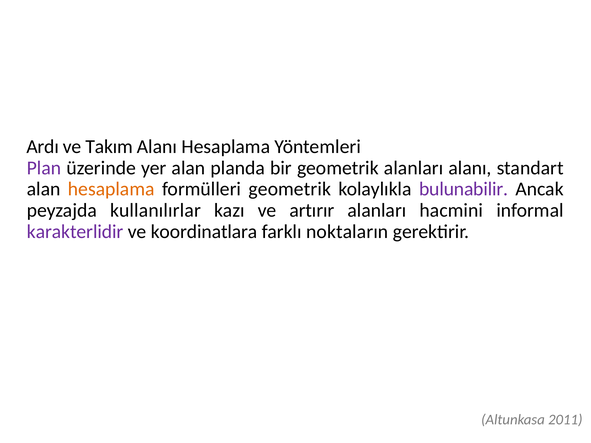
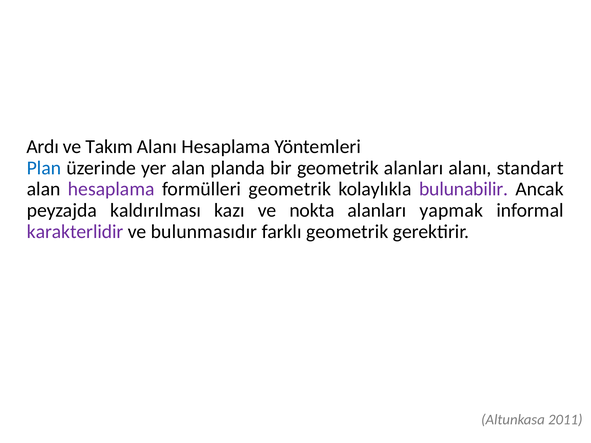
Plan colour: purple -> blue
hesaplama at (111, 189) colour: orange -> purple
kullanılırlar: kullanılırlar -> kaldırılması
artırır: artırır -> nokta
hacmini: hacmini -> yapmak
koordinatlara: koordinatlara -> bulunmasıdır
farklı noktaların: noktaların -> geometrik
